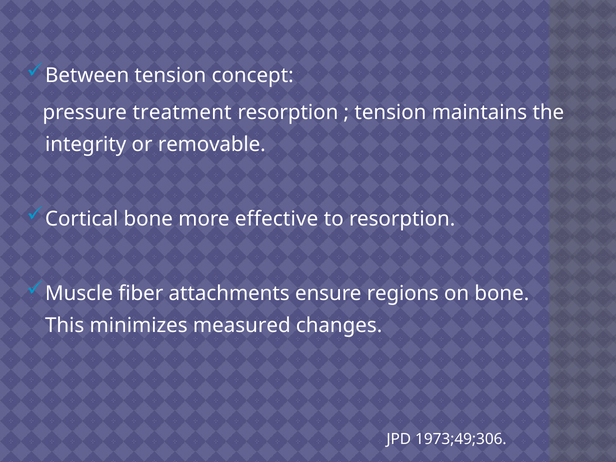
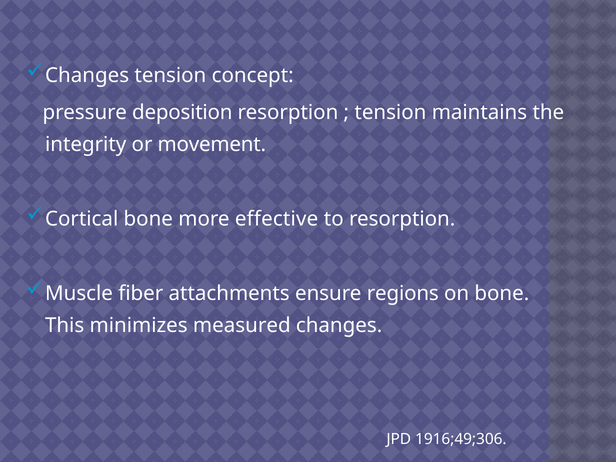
Between at (87, 76): Between -> Changes
treatment: treatment -> deposition
removable: removable -> movement
1973;49;306: 1973;49;306 -> 1916;49;306
